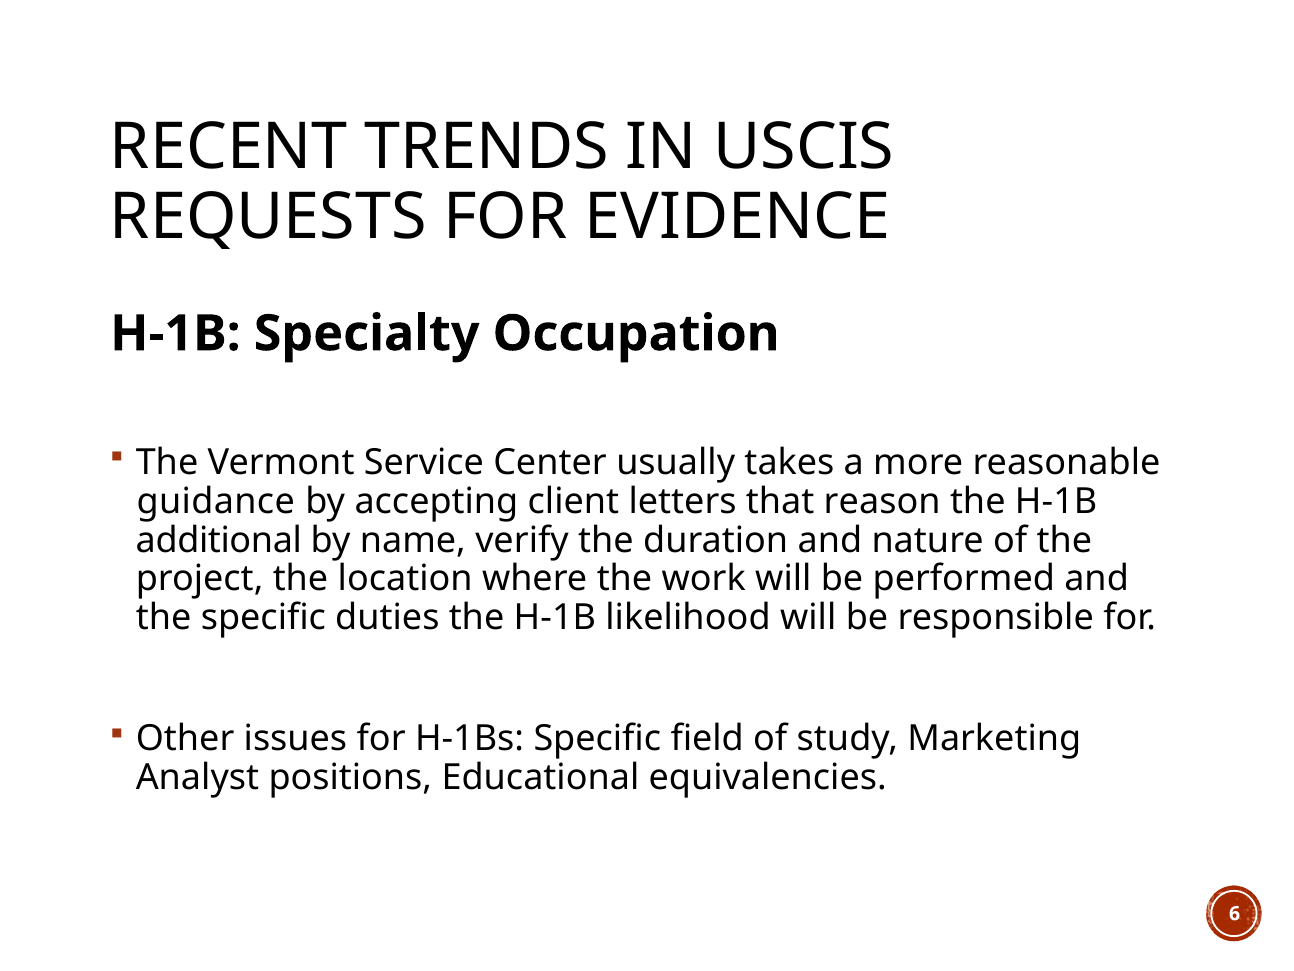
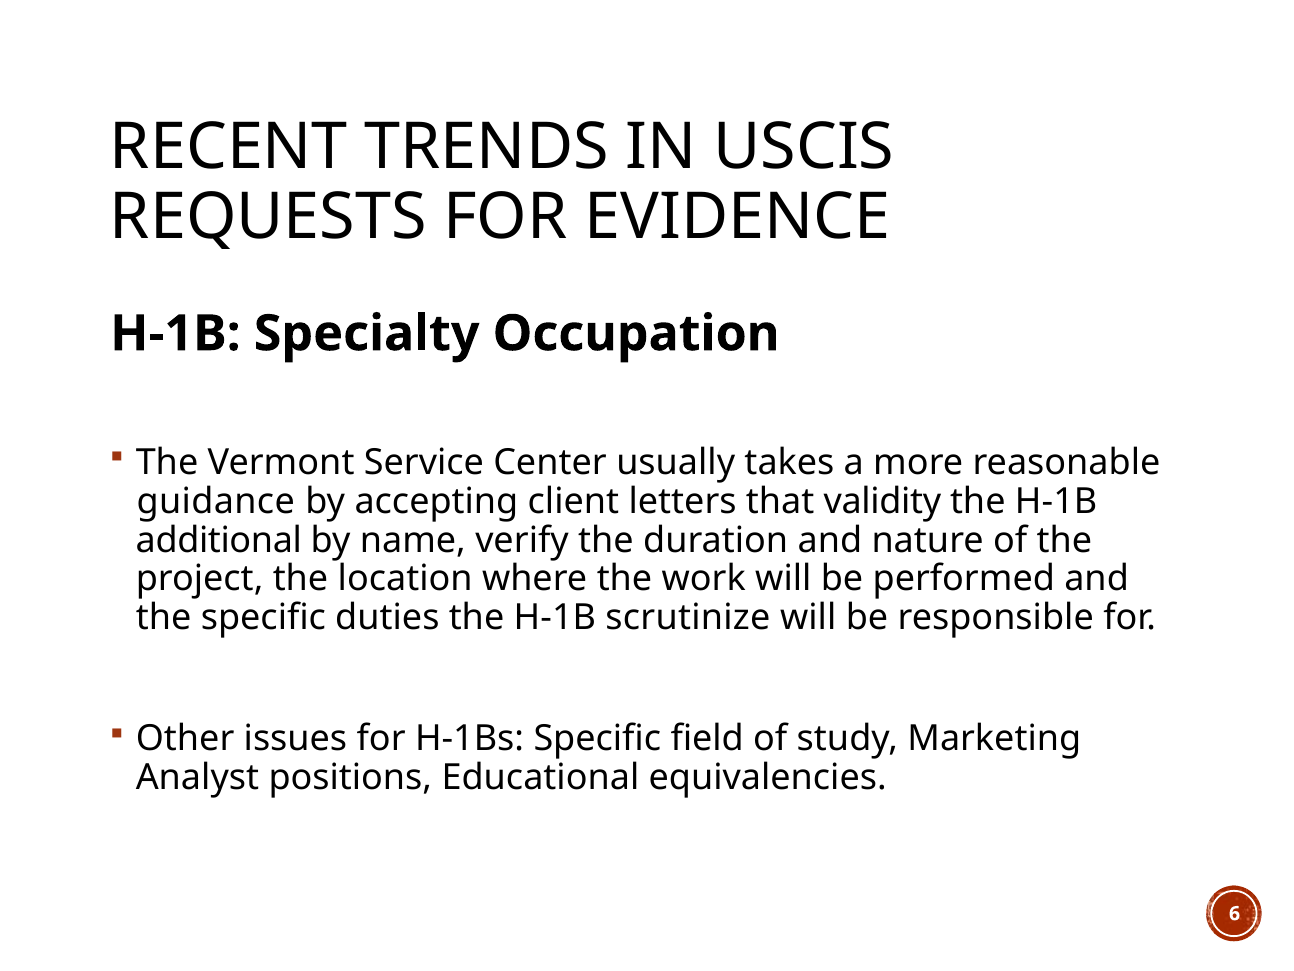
reason: reason -> validity
likelihood: likelihood -> scrutinize
